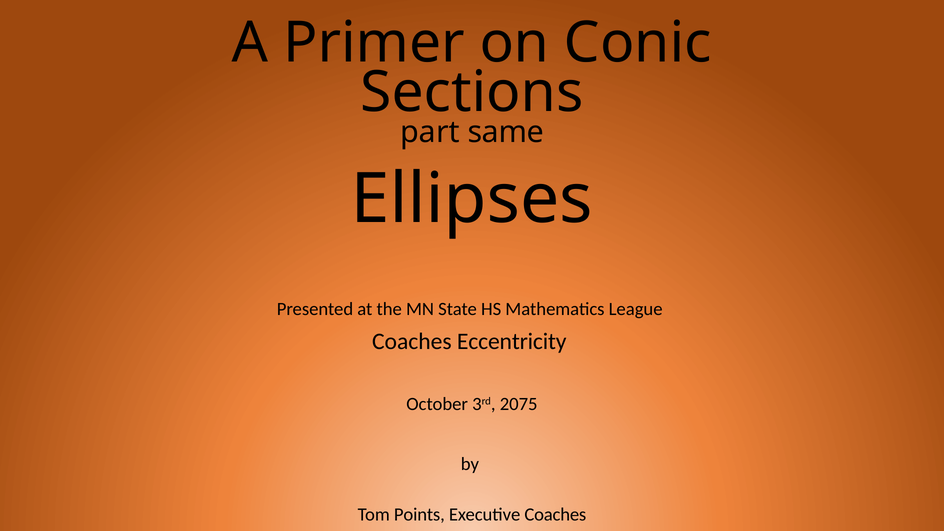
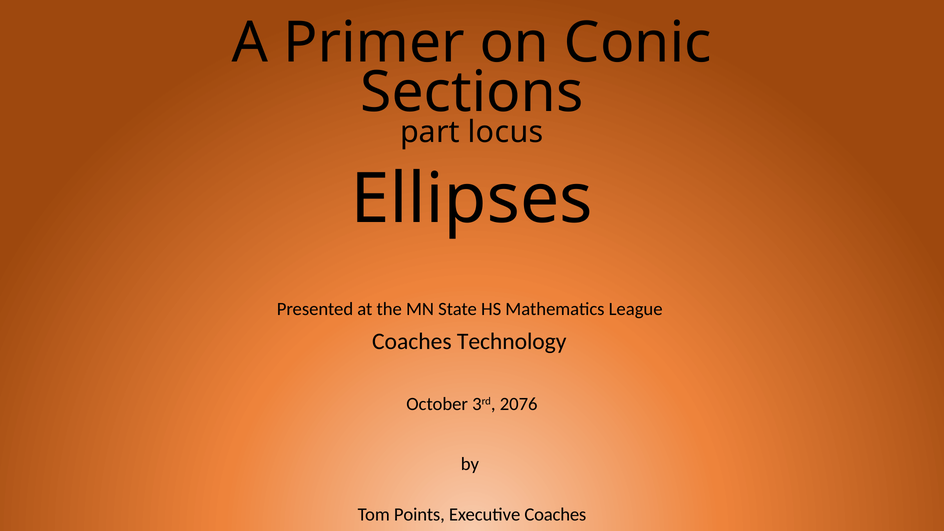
same: same -> locus
Eccentricity: Eccentricity -> Technology
2075: 2075 -> 2076
